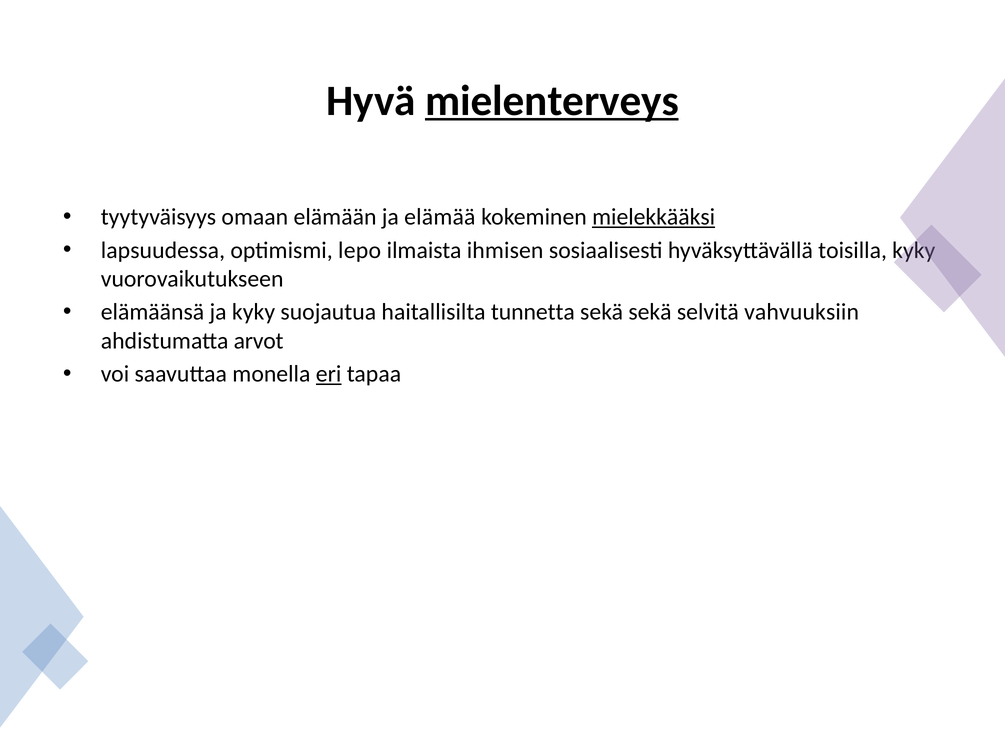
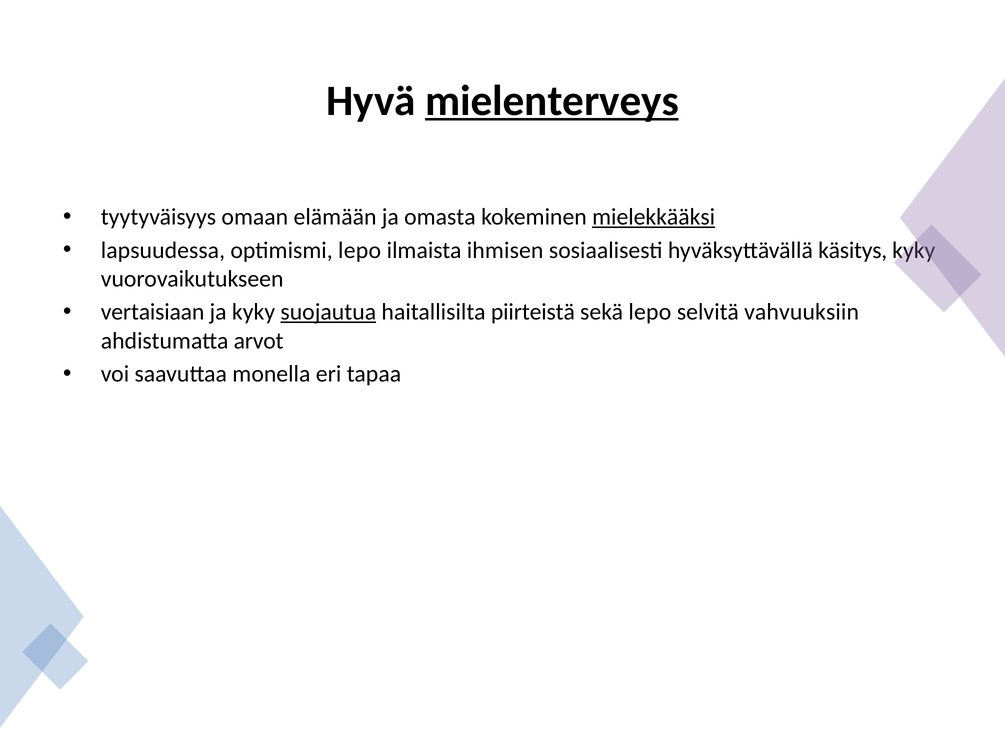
elämää: elämää -> omasta
toisilla: toisilla -> käsitys
elämäänsä: elämäänsä -> vertaisiaan
suojautua underline: none -> present
tunnetta: tunnetta -> piirteistä
sekä sekä: sekä -> lepo
eri underline: present -> none
